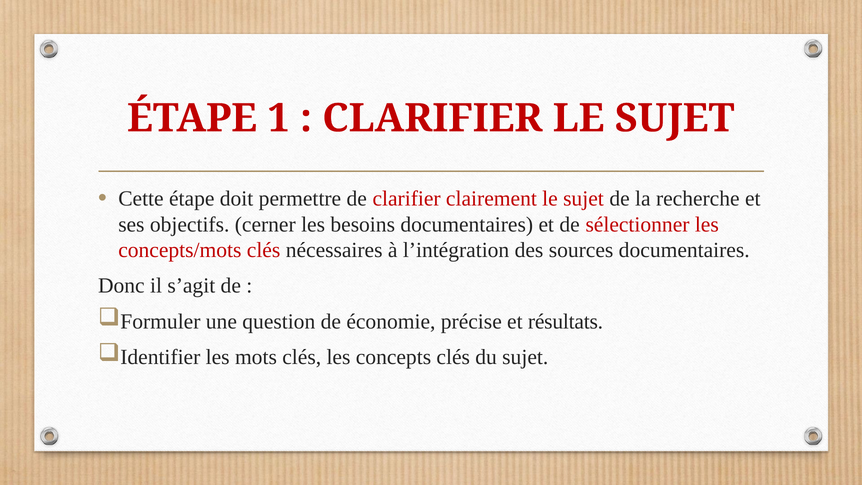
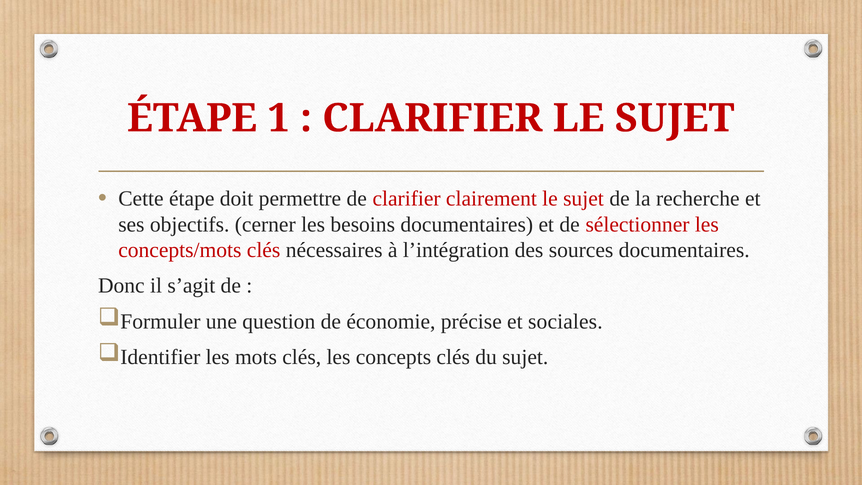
résultats: résultats -> sociales
